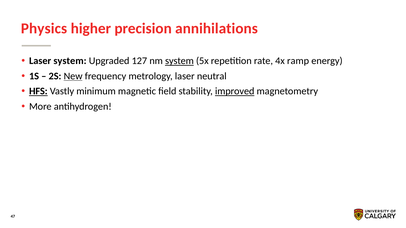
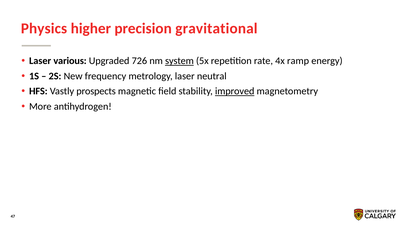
annihilations: annihilations -> gravitational
Laser system: system -> various
127: 127 -> 726
New underline: present -> none
HFS underline: present -> none
minimum: minimum -> prospects
